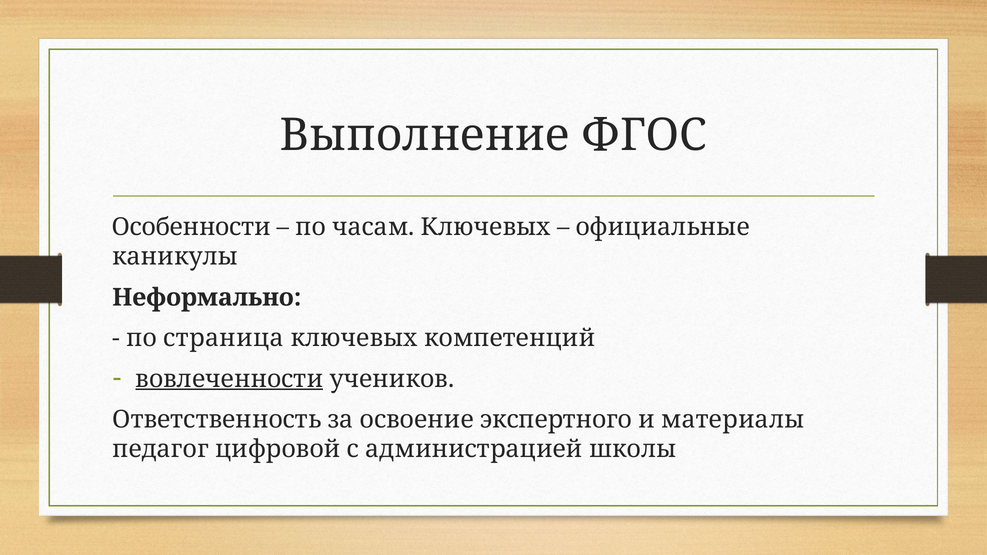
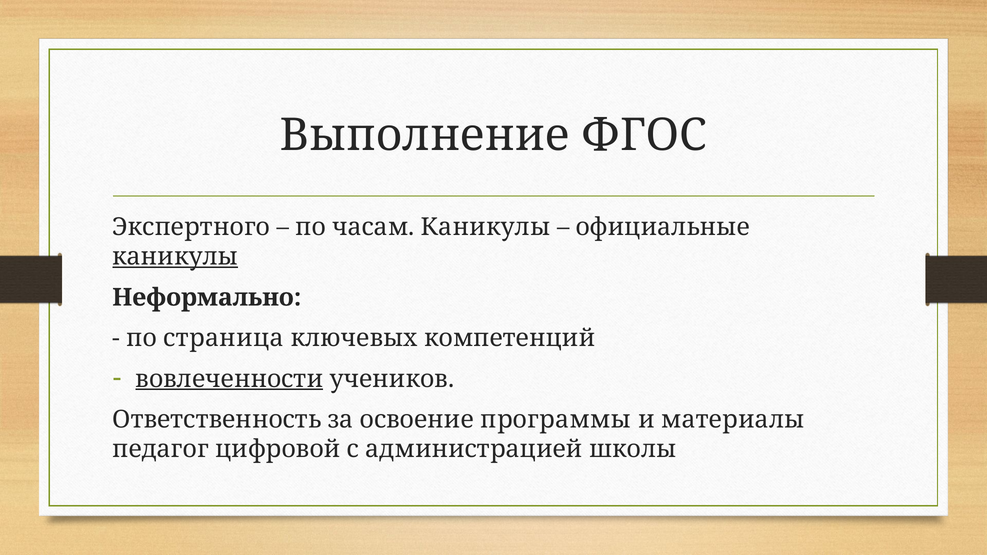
Особенности: Особенности -> Экспертного
часам Ключевых: Ключевых -> Каникулы
каникулы at (175, 257) underline: none -> present
экспертного: экспертного -> программы
